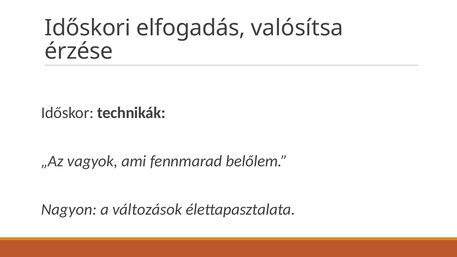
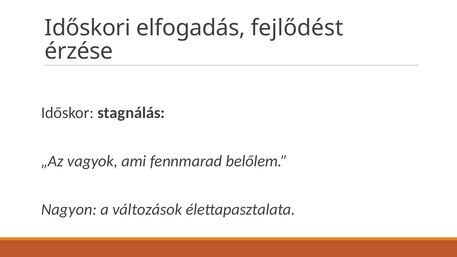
valósítsa: valósítsa -> fejlődést
technikák: technikák -> stagnálás
